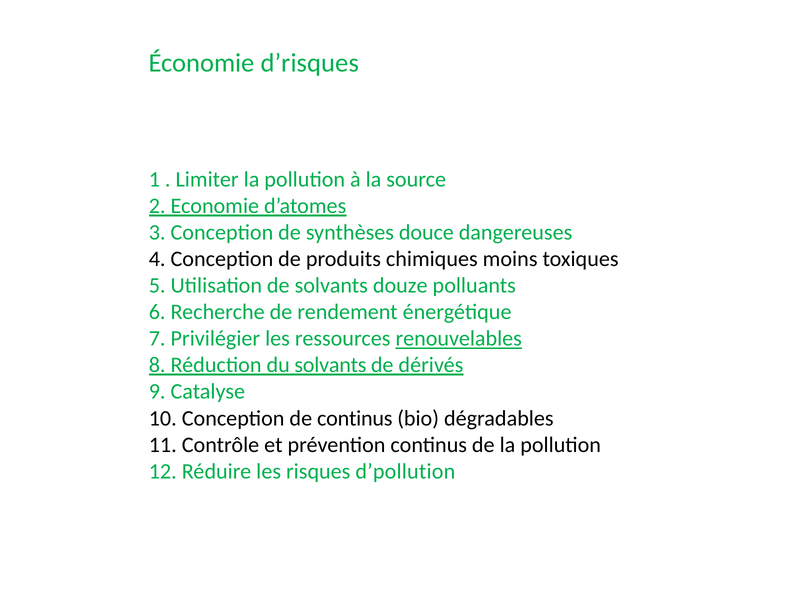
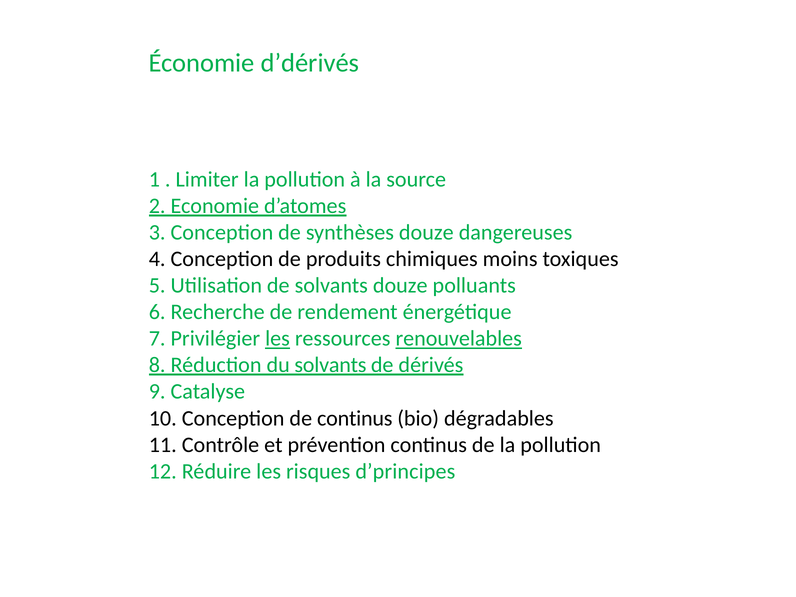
d’risques: d’risques -> d’dérivés
synthèses douce: douce -> douze
les at (278, 339) underline: none -> present
d’pollution: d’pollution -> d’principes
